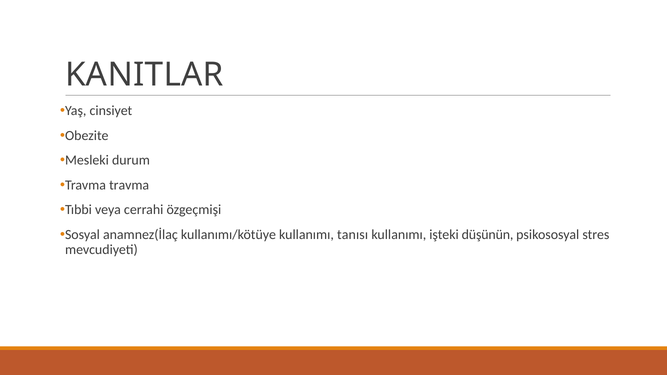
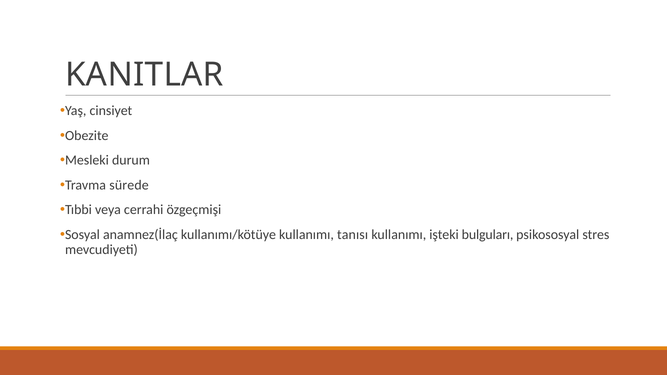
Travma travma: travma -> sürede
düşünün: düşünün -> bulguları
